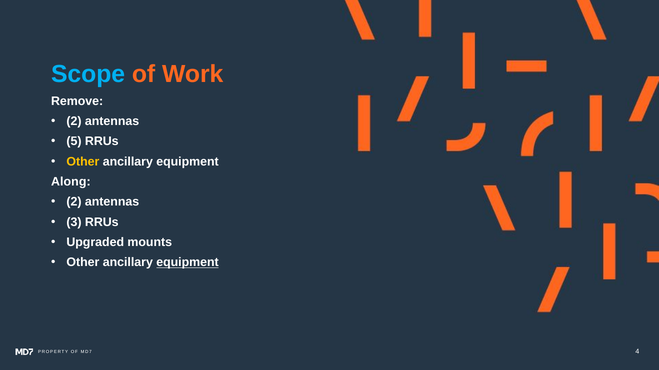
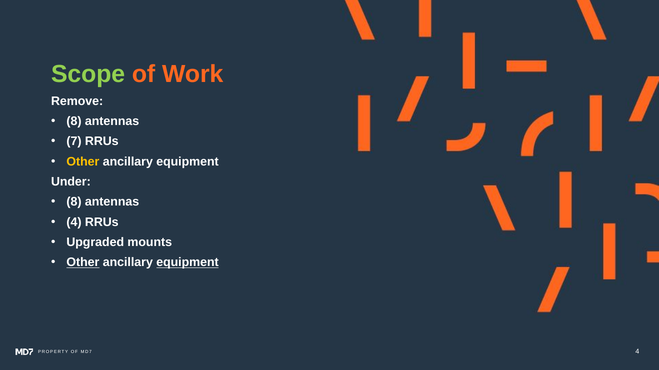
Scope colour: light blue -> light green
2 at (74, 121): 2 -> 8
5: 5 -> 7
Along: Along -> Under
2 at (74, 202): 2 -> 8
3 at (74, 222): 3 -> 4
Other at (83, 263) underline: none -> present
